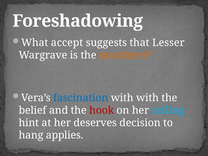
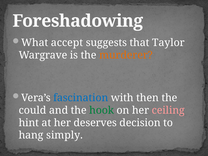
Lesser: Lesser -> Taylor
with with: with -> then
belief: belief -> could
hook colour: red -> green
ceiling colour: light blue -> pink
applies: applies -> simply
